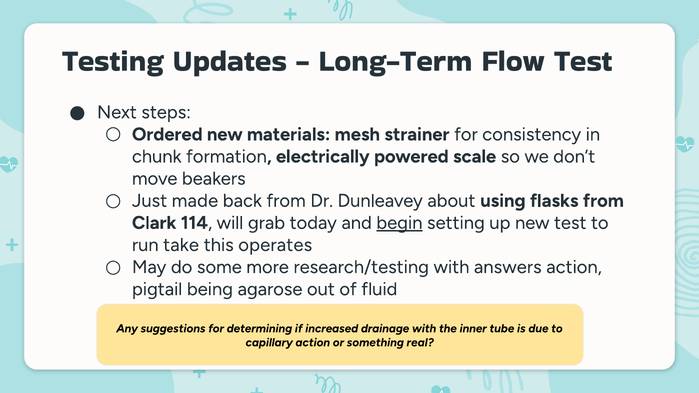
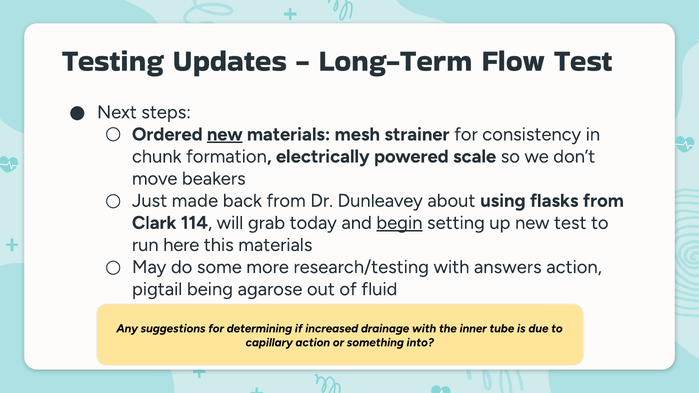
new at (225, 134) underline: none -> present
take: take -> here
this operates: operates -> materials
real: real -> into
